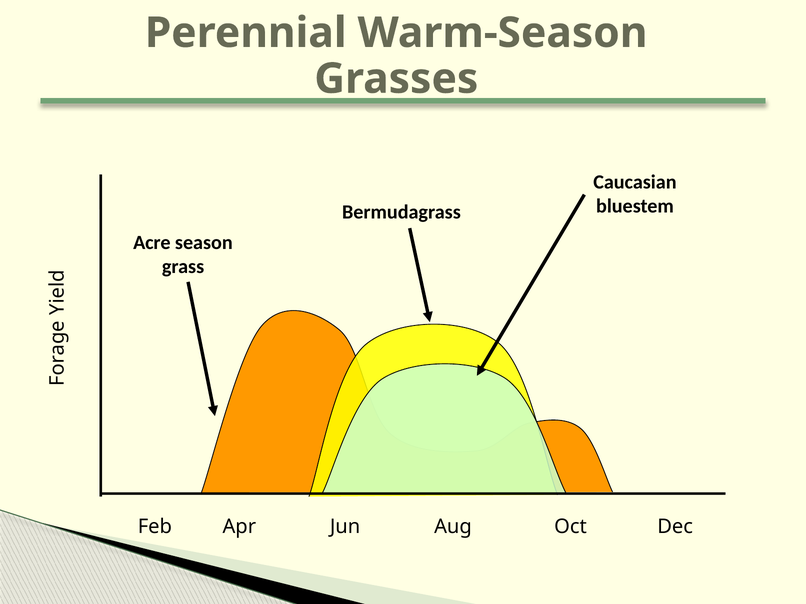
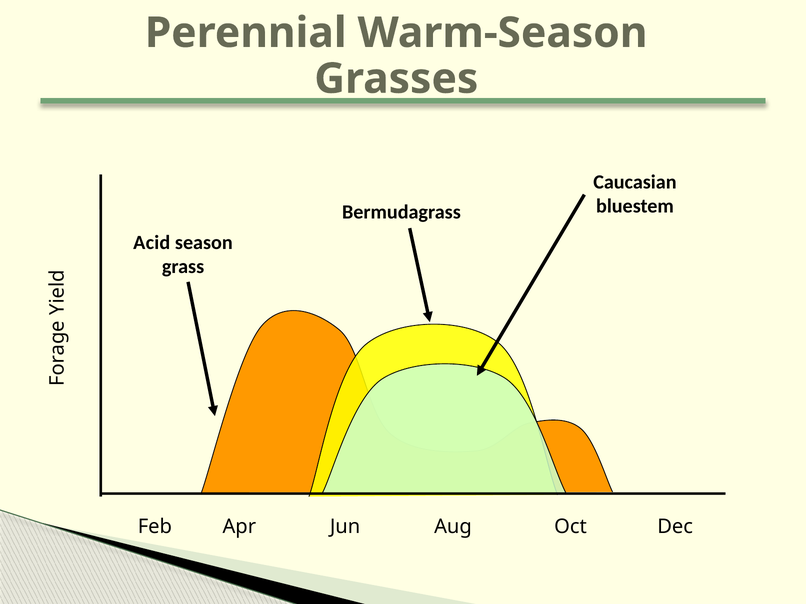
Acre: Acre -> Acid
